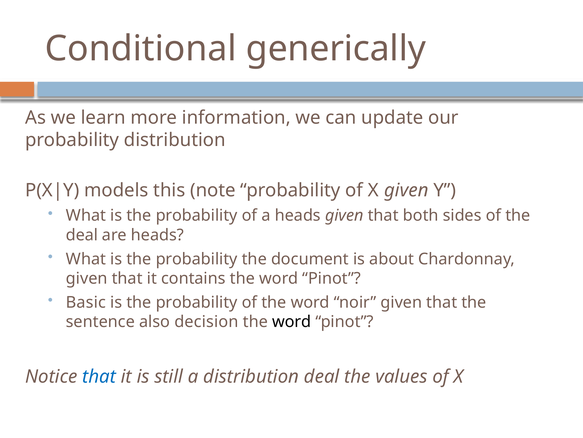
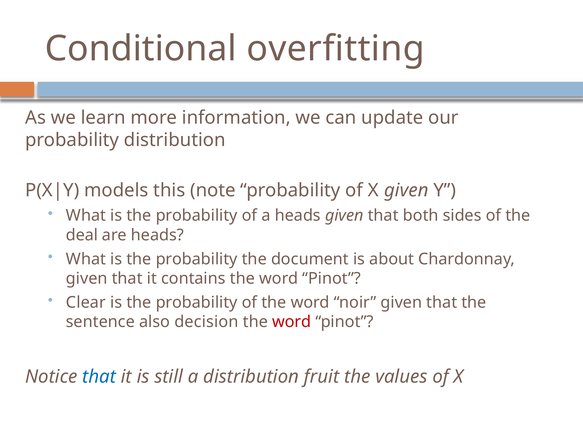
generically: generically -> overfitting
Basic: Basic -> Clear
word at (292, 321) colour: black -> red
distribution deal: deal -> fruit
